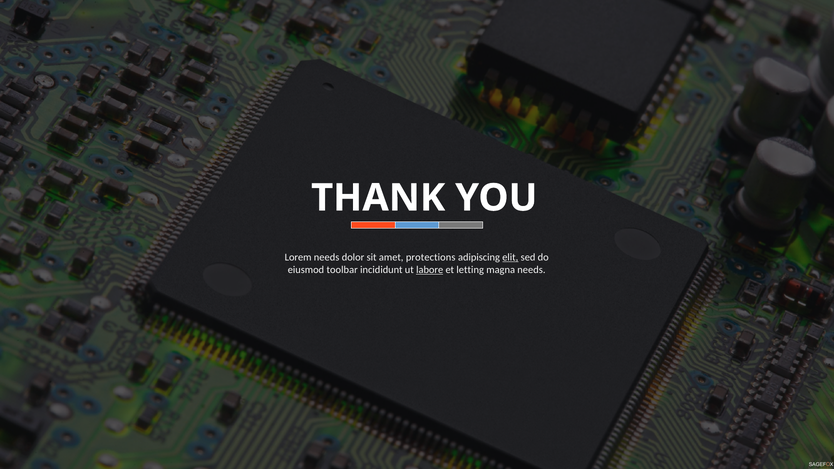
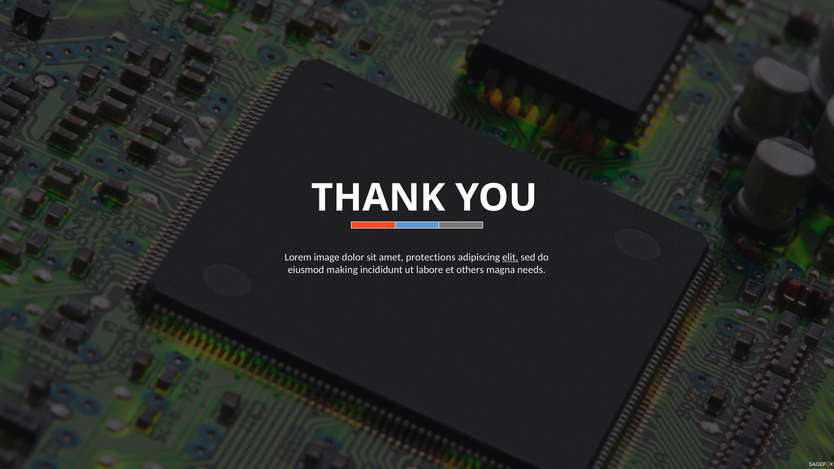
Lorem needs: needs -> image
toolbar: toolbar -> making
labore underline: present -> none
letting: letting -> others
